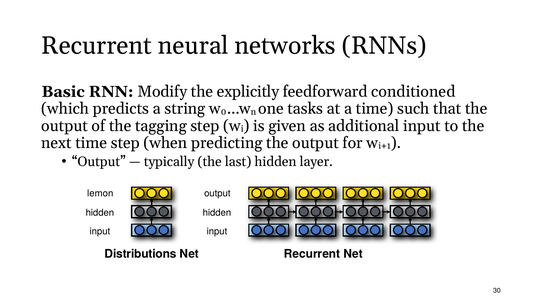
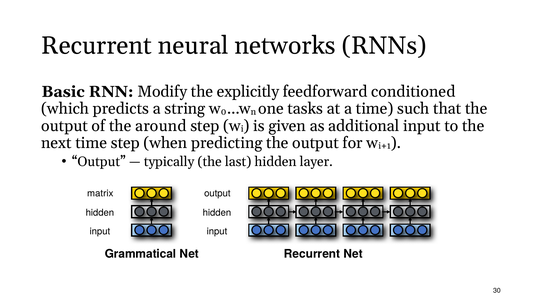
tagging: tagging -> around
lemon: lemon -> matrix
Distributions: Distributions -> Grammatical
